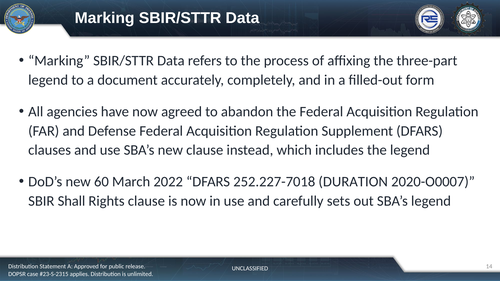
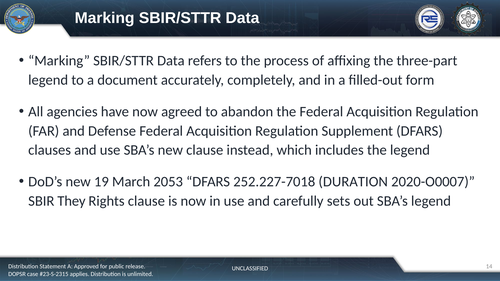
60: 60 -> 19
2022: 2022 -> 2053
Shall: Shall -> They
